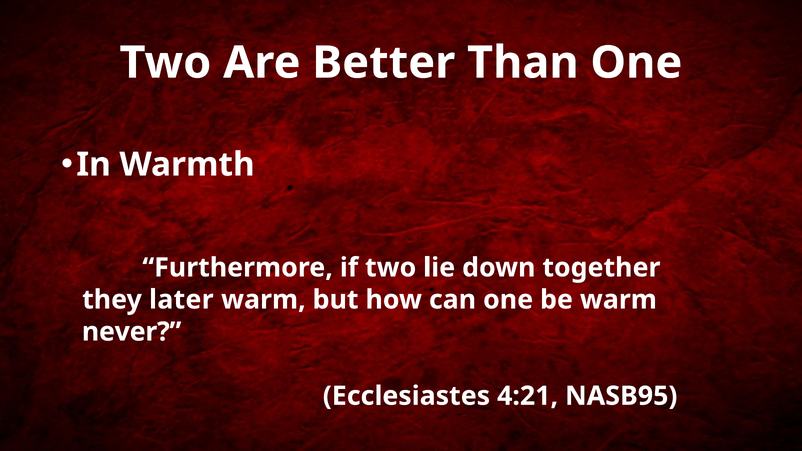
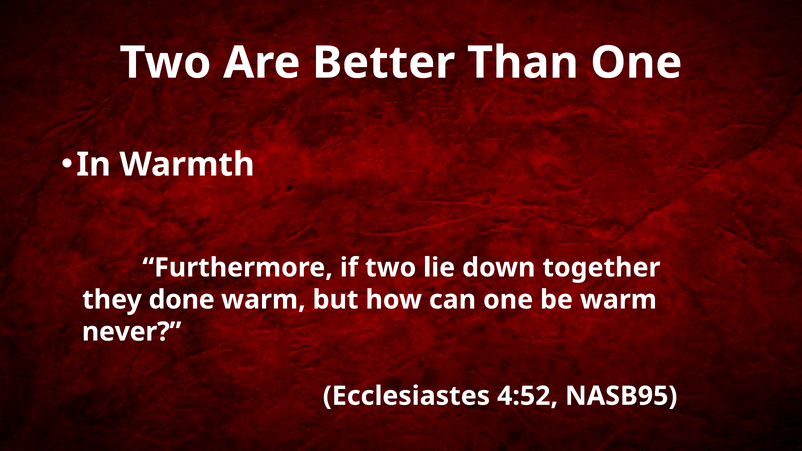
later: later -> done
4:21: 4:21 -> 4:52
